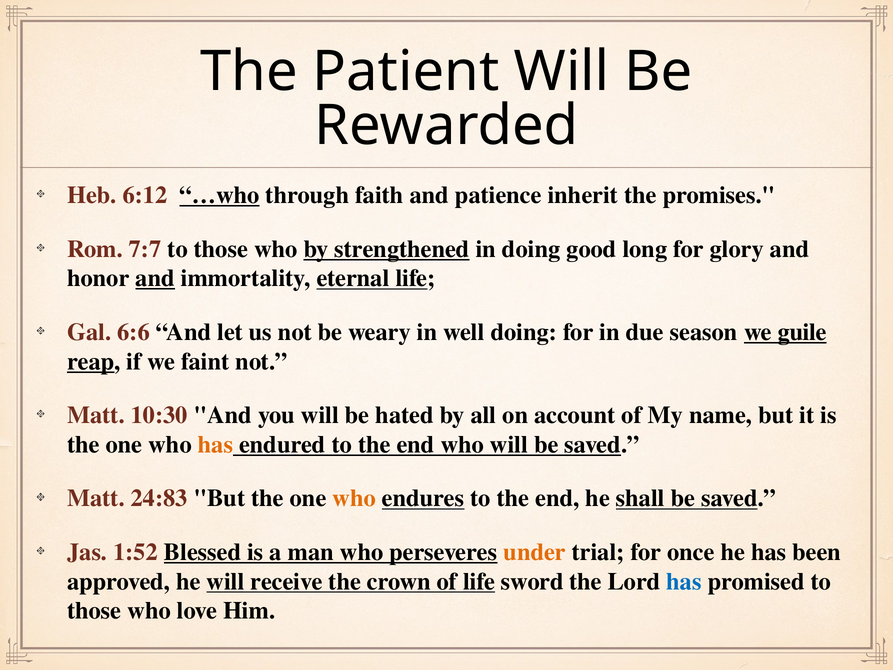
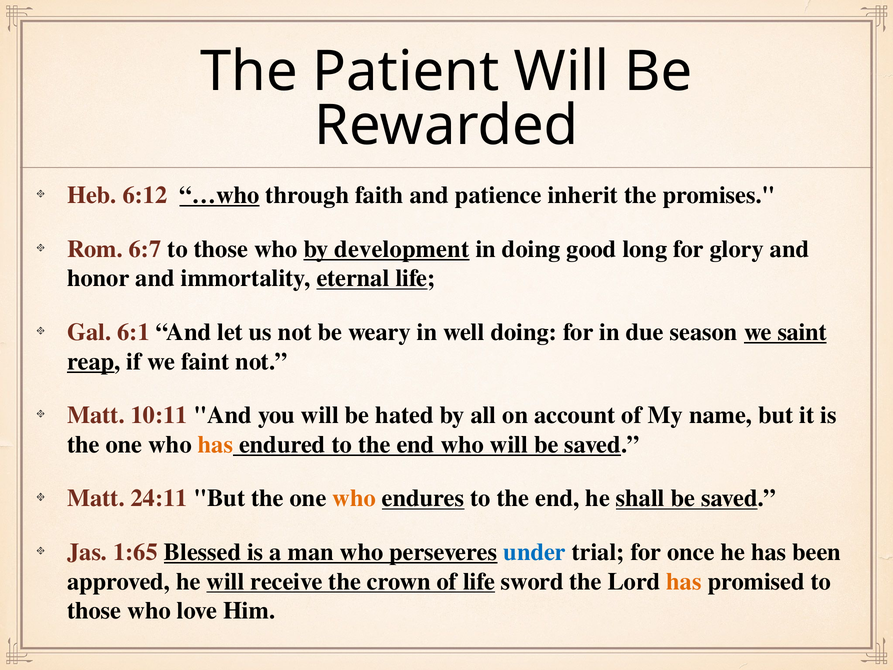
7:7: 7:7 -> 6:7
strengthened: strengthened -> development
and at (155, 278) underline: present -> none
6:6: 6:6 -> 6:1
guile: guile -> saint
10:30: 10:30 -> 10:11
24:83: 24:83 -> 24:11
1:52: 1:52 -> 1:65
under colour: orange -> blue
has at (684, 581) colour: blue -> orange
